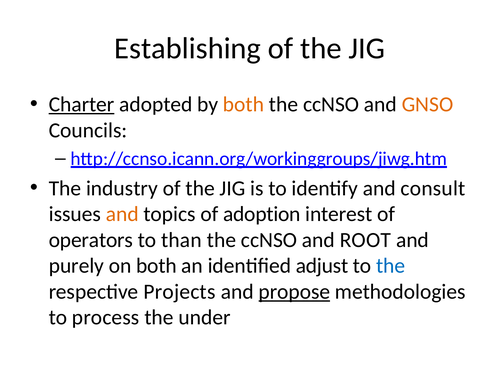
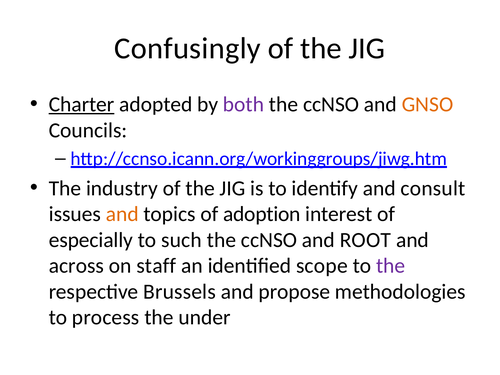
Establishing: Establishing -> Confusingly
both at (244, 104) colour: orange -> purple
operators: operators -> especially
than: than -> such
purely: purely -> across
on both: both -> staff
adjust: adjust -> scope
the at (391, 266) colour: blue -> purple
Projects: Projects -> Brussels
propose underline: present -> none
